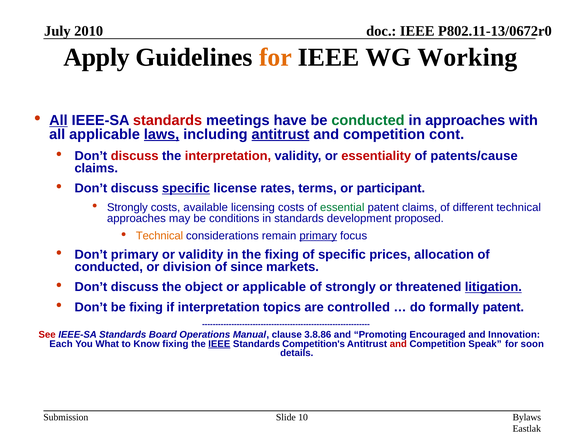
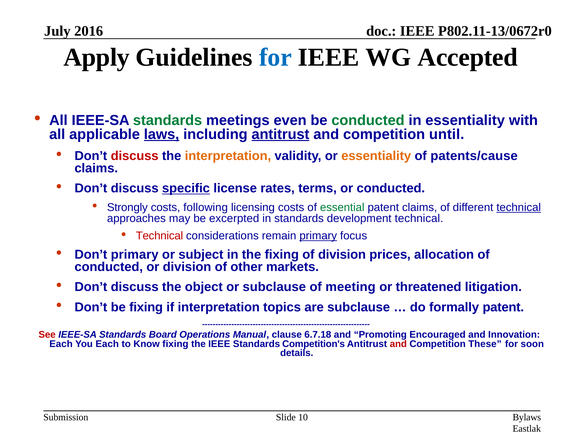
2010: 2010 -> 2016
for at (276, 57) colour: orange -> blue
Working: Working -> Accepted
All at (58, 120) underline: present -> none
standards at (168, 120) colour: red -> green
have: have -> even
in approaches: approaches -> essentiality
cont: cont -> until
interpretation at (228, 156) colour: red -> orange
essentiality at (376, 156) colour: red -> orange
or participant: participant -> conducted
available: available -> following
technical at (519, 207) underline: none -> present
conditions: conditions -> excerpted
development proposed: proposed -> technical
Technical at (159, 236) colour: orange -> red
or validity: validity -> subject
of specific: specific -> division
since: since -> other
or applicable: applicable -> subclause
of strongly: strongly -> meeting
litigation underline: present -> none
are controlled: controlled -> subclause
3.8.86: 3.8.86 -> 6.7.18
You What: What -> Each
IEEE at (219, 343) underline: present -> none
Speak: Speak -> These
